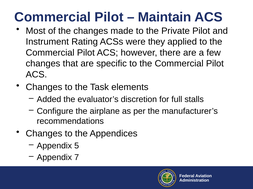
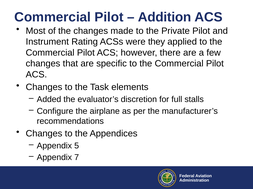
Maintain: Maintain -> Addition
